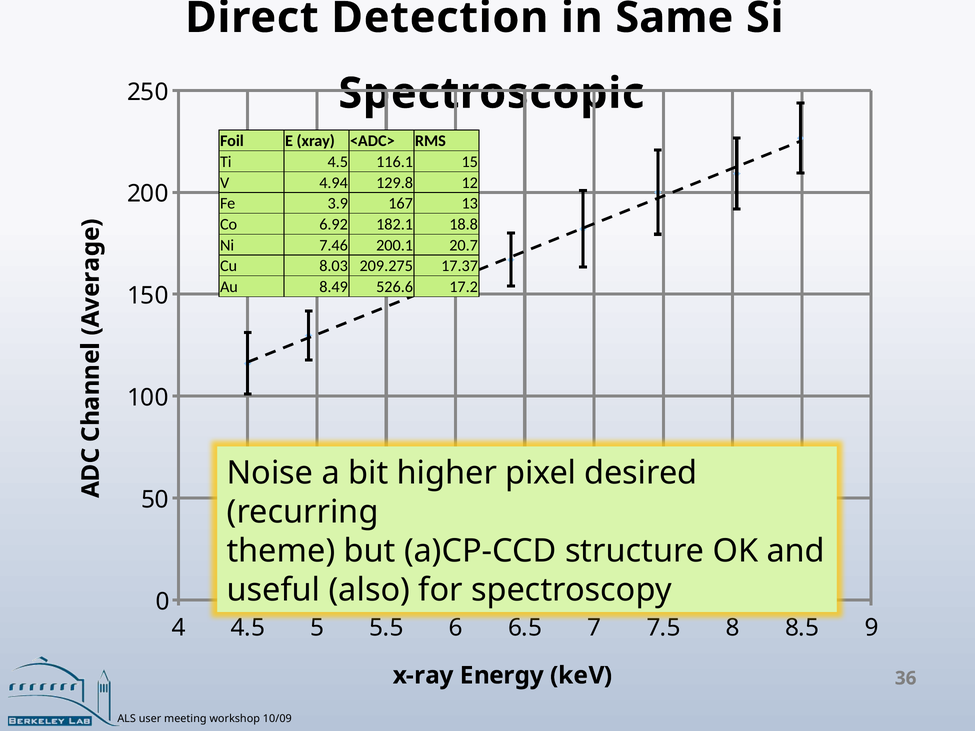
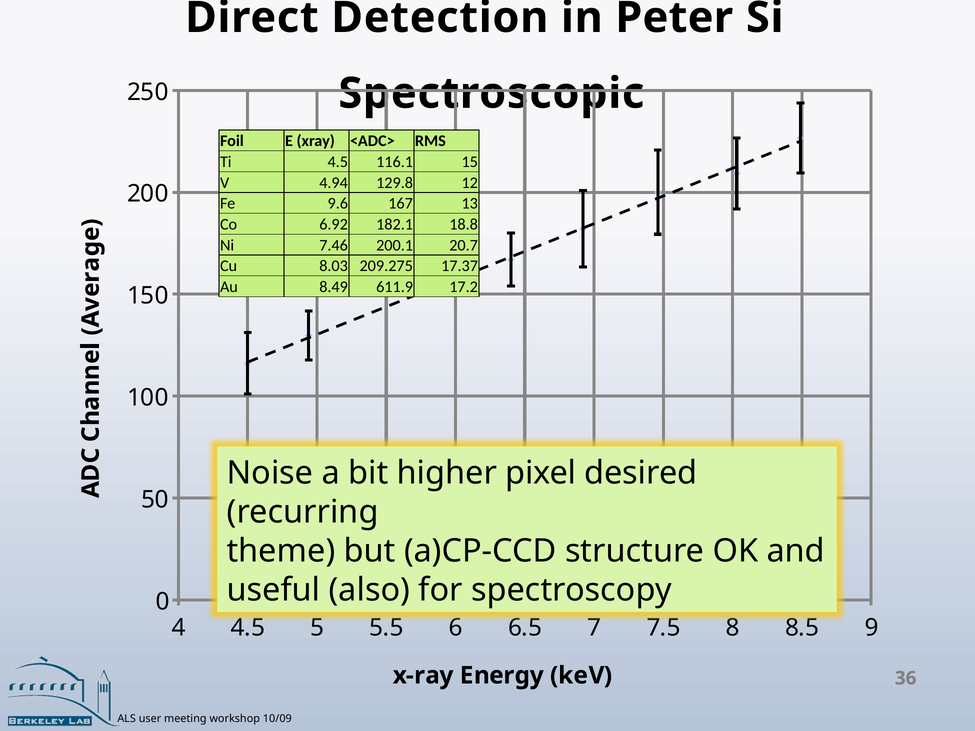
Same: Same -> Peter
3.9: 3.9 -> 9.6
526.6: 526.6 -> 611.9
